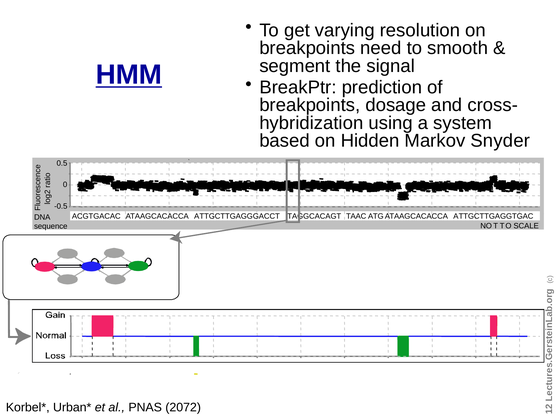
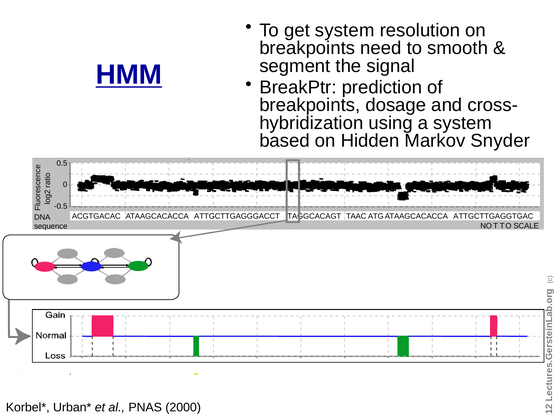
get varying: varying -> system
2072: 2072 -> 2000
